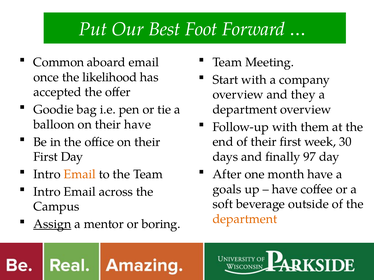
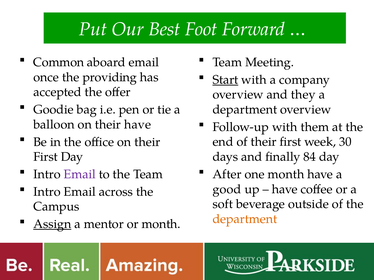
Start underline: none -> present
likelihood: likelihood -> providing
97: 97 -> 84
Email at (80, 175) colour: orange -> purple
goals: goals -> good
or boring: boring -> month
